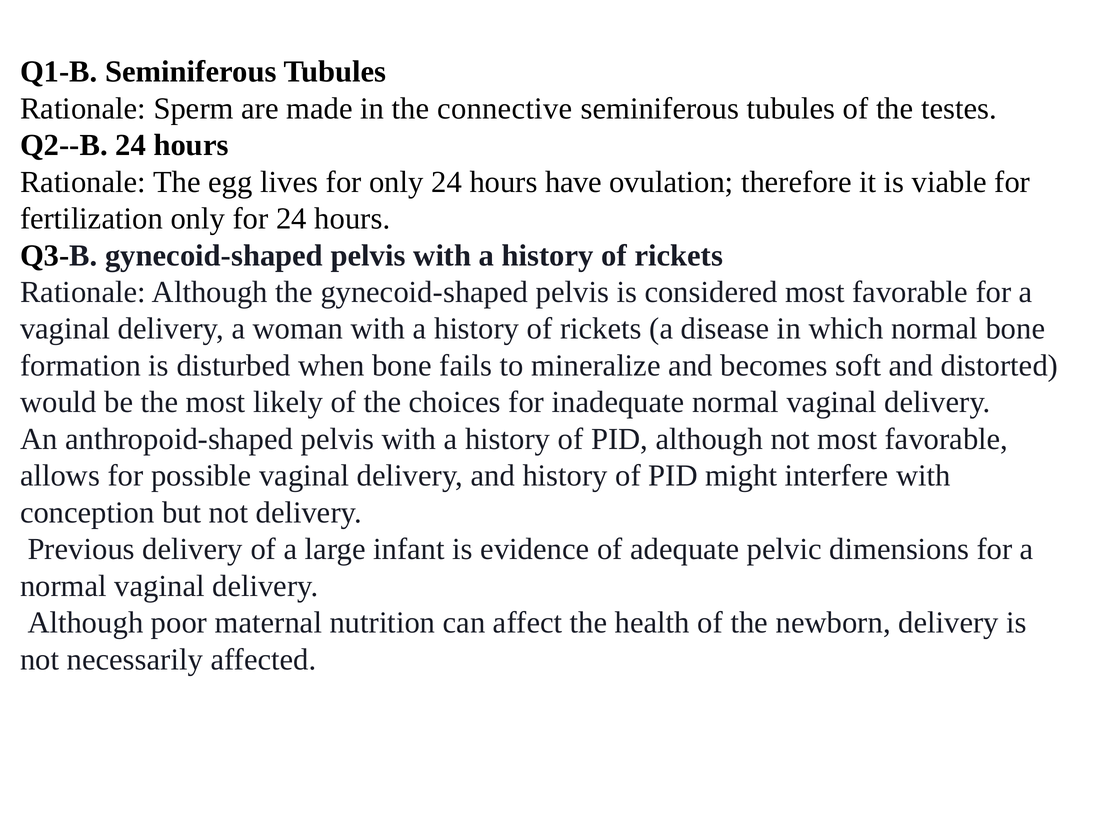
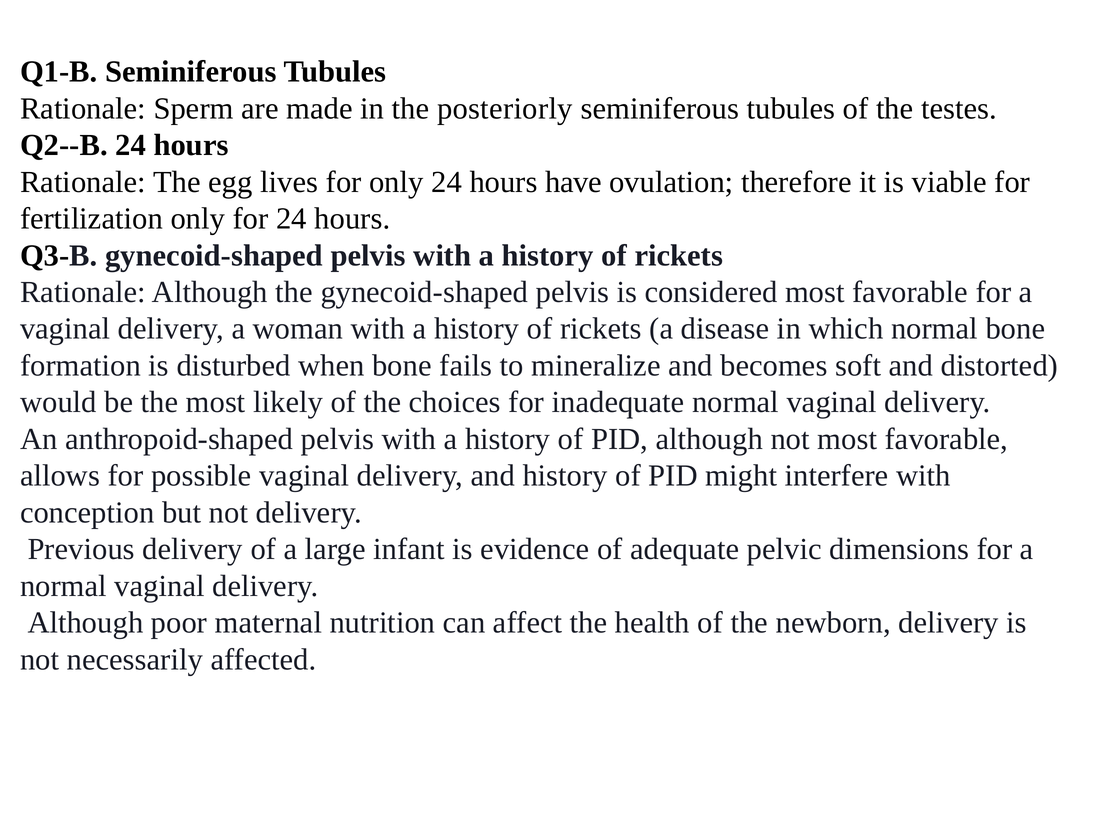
connective: connective -> posteriorly
